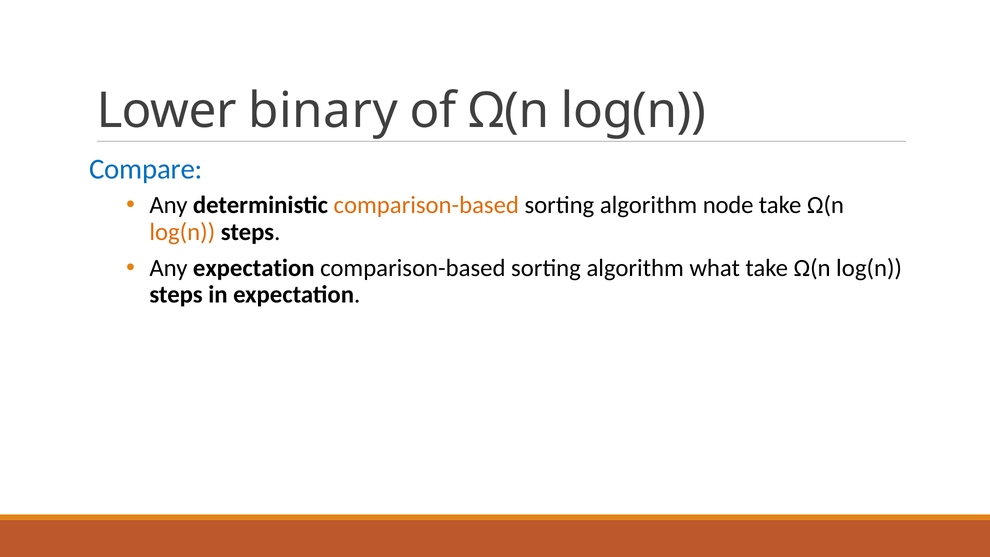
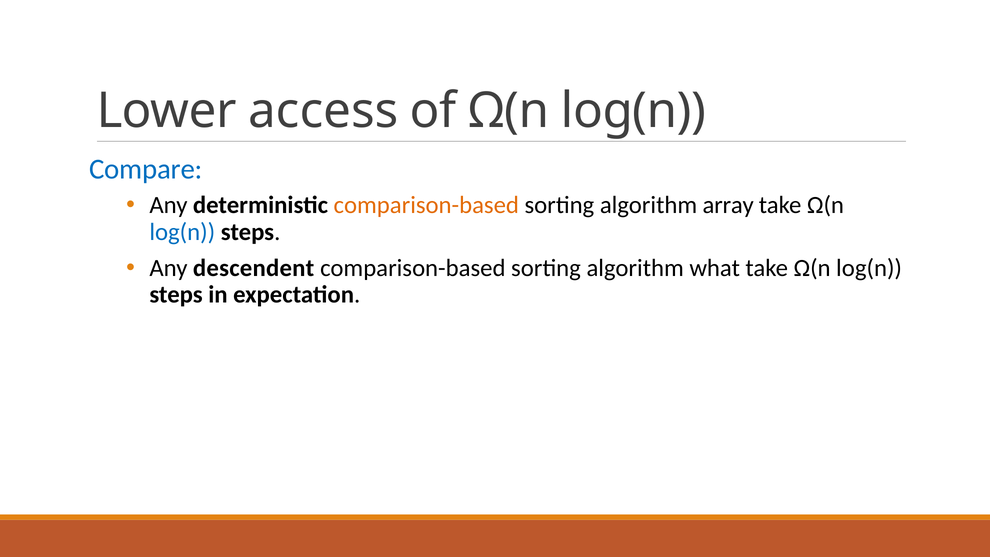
binary: binary -> access
node: node -> array
log(n at (182, 232) colour: orange -> blue
Any expectation: expectation -> descendent
